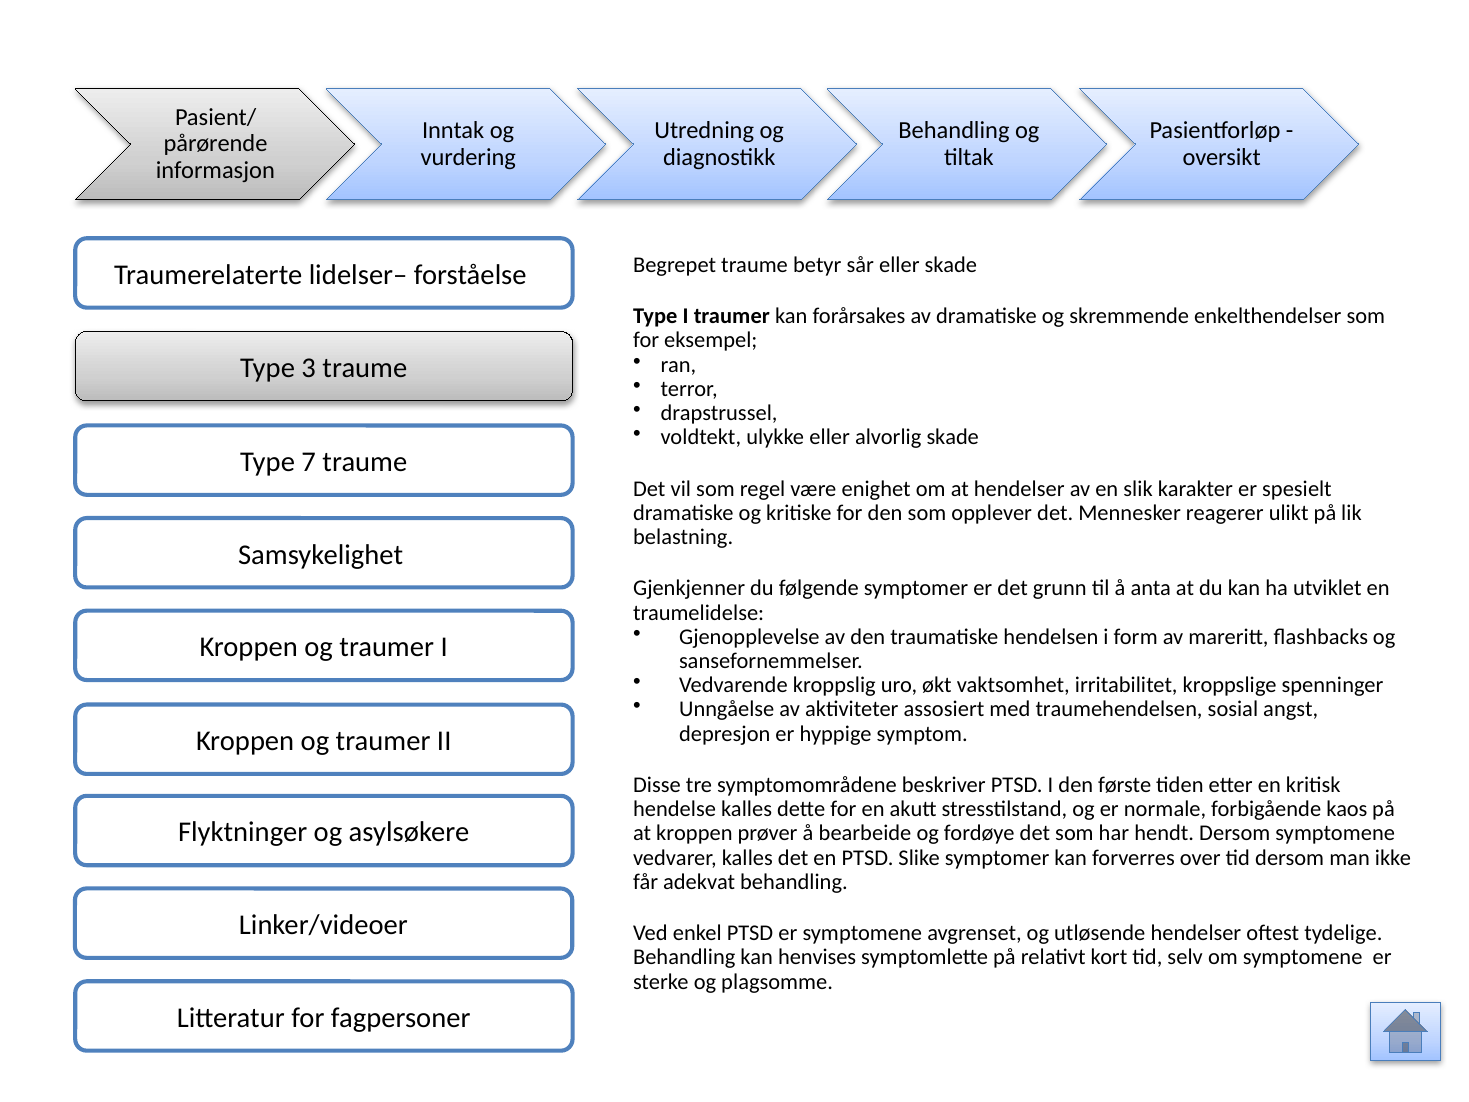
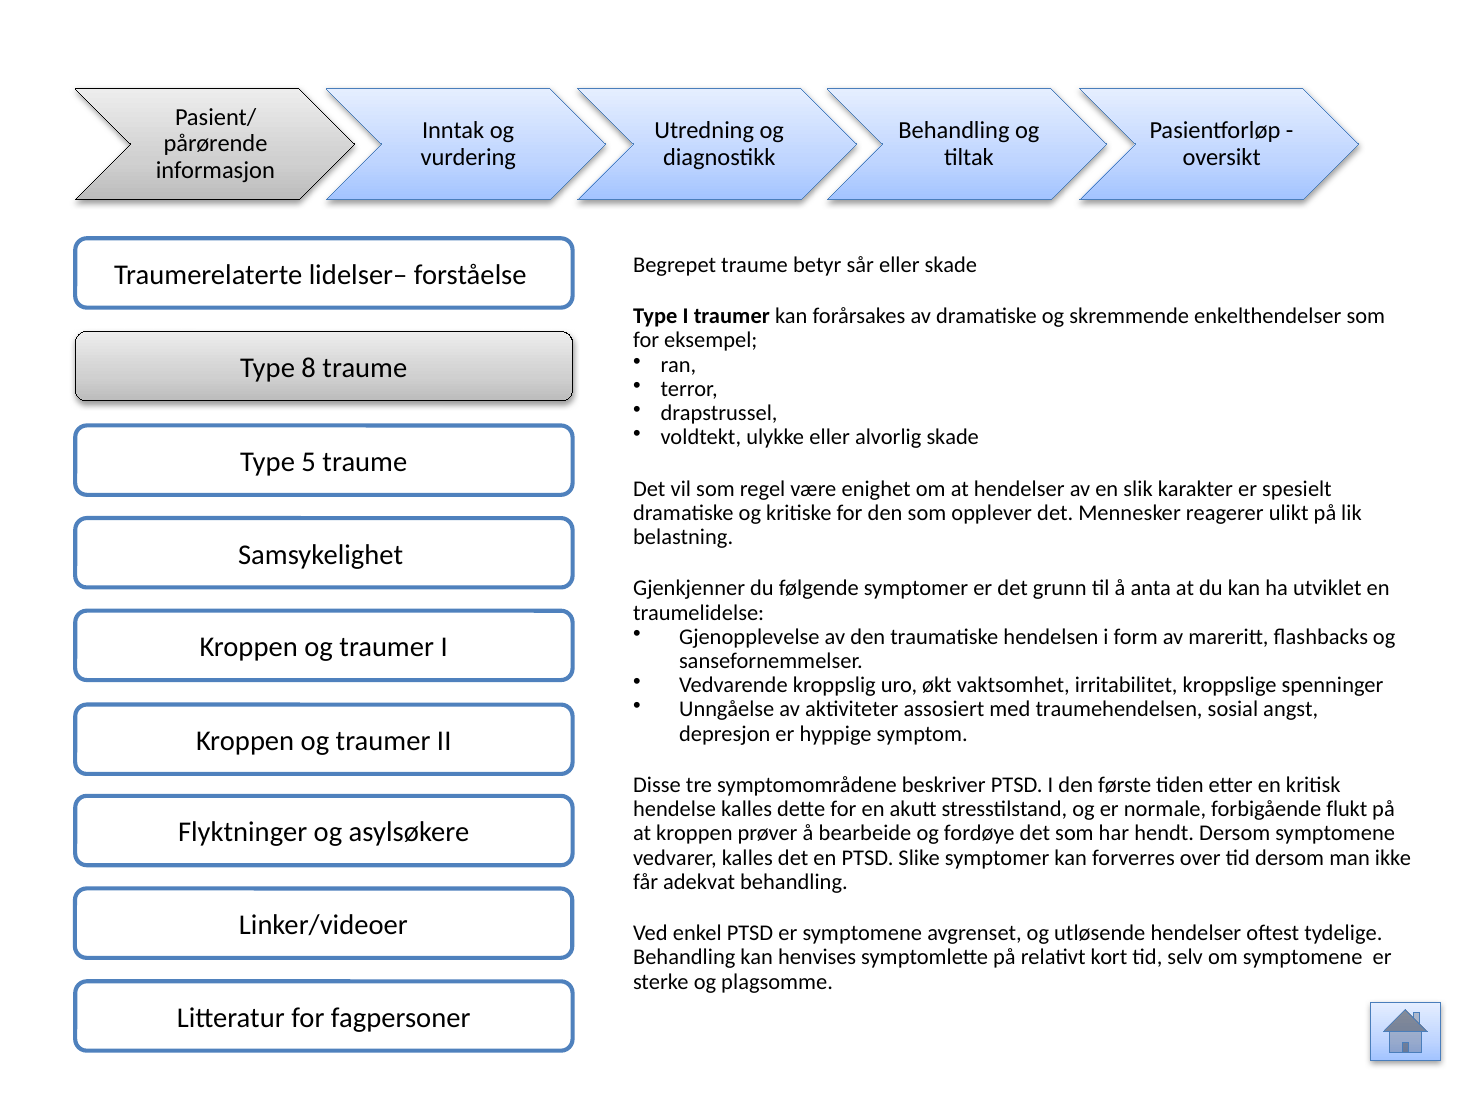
3: 3 -> 8
7: 7 -> 5
kaos: kaos -> flukt
